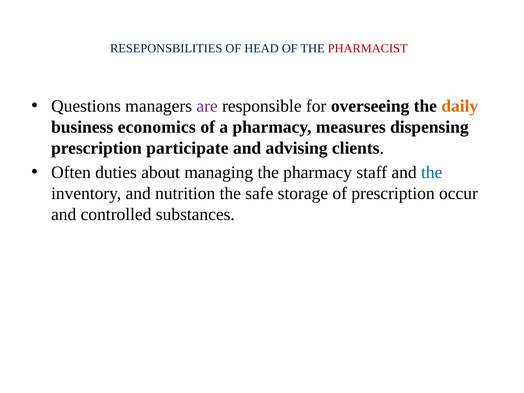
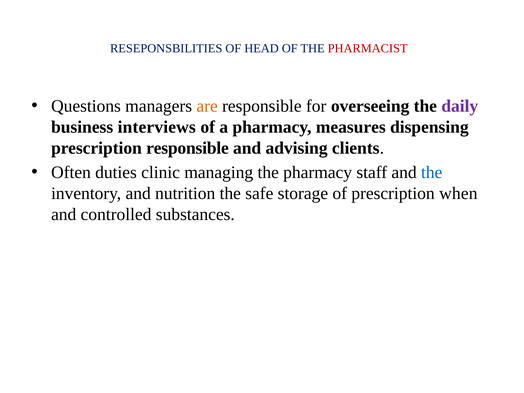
are colour: purple -> orange
daily colour: orange -> purple
economics: economics -> interviews
prescription participate: participate -> responsible
about: about -> clinic
occur: occur -> when
